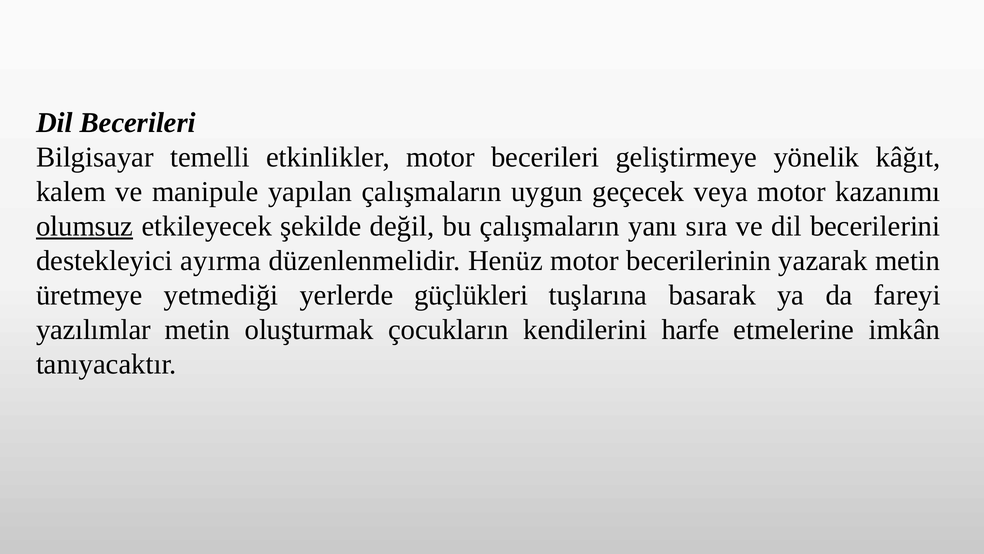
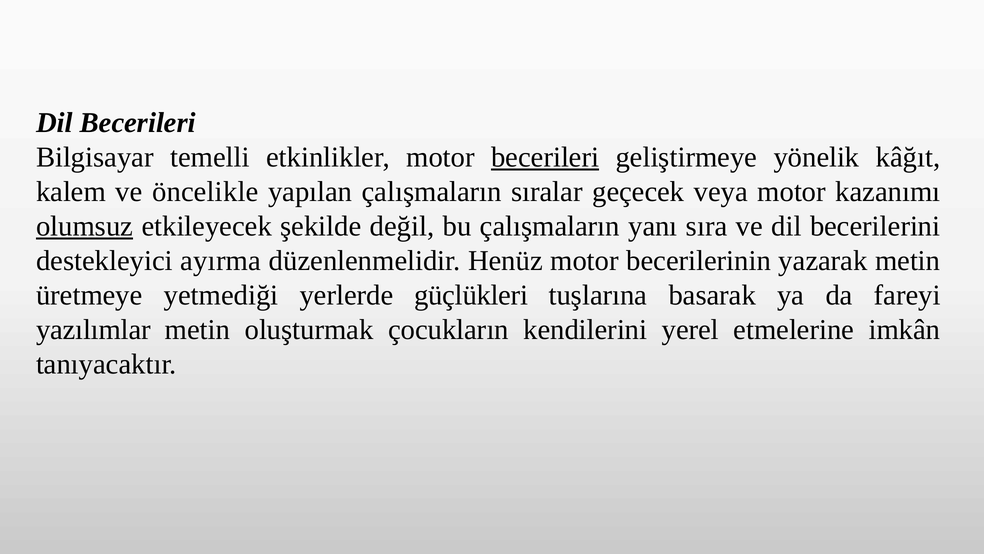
becerileri at (545, 157) underline: none -> present
manipule: manipule -> öncelikle
uygun: uygun -> sıralar
harfe: harfe -> yerel
